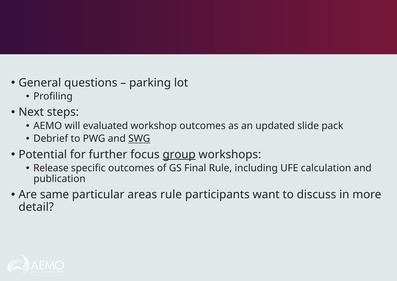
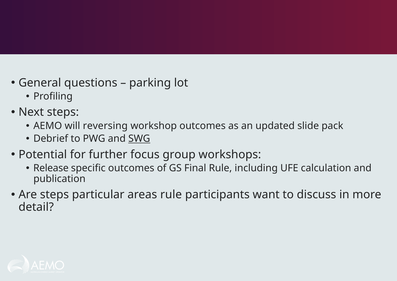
evaluated: evaluated -> reversing
group underline: present -> none
Are same: same -> steps
